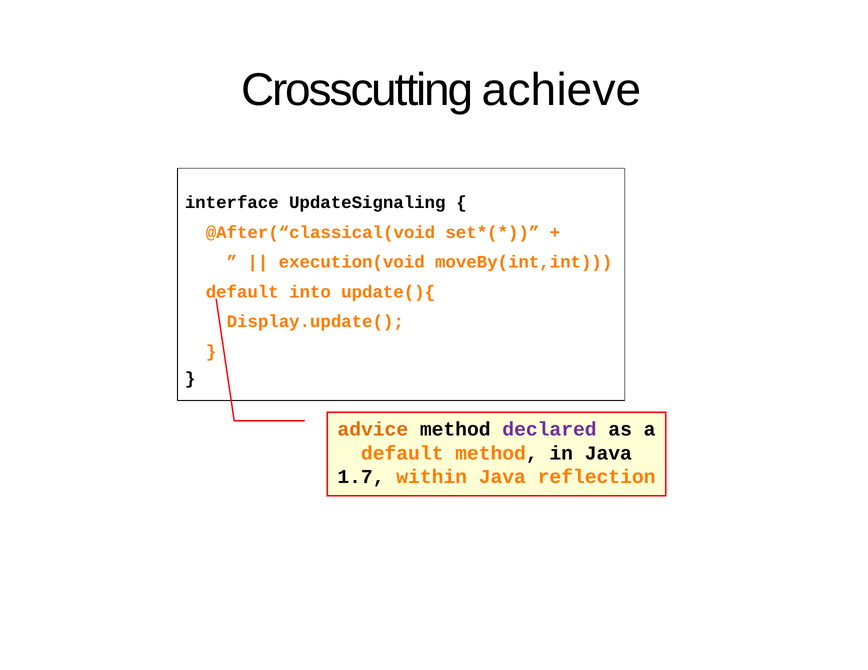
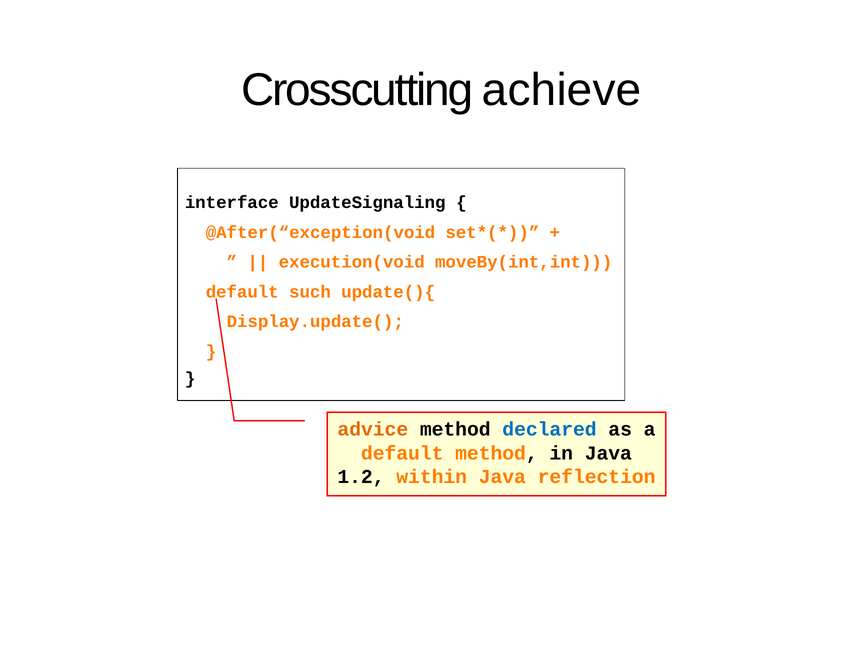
@After(“classical(void: @After(“classical(void -> @After(“exception(void
into: into -> such
declared colour: purple -> blue
1.7: 1.7 -> 1.2
